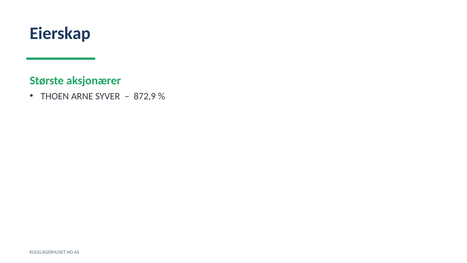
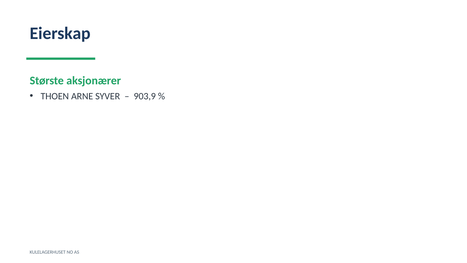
872,9: 872,9 -> 903,9
